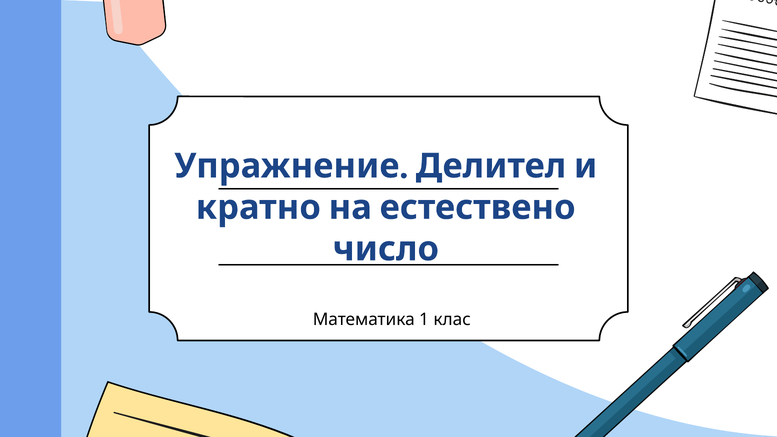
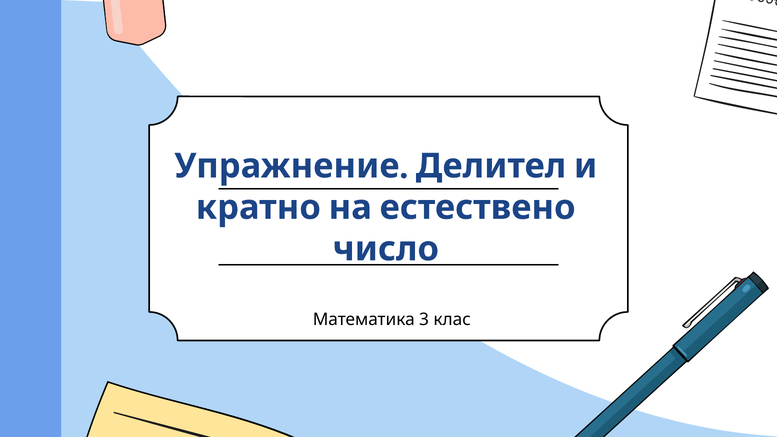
1: 1 -> 3
